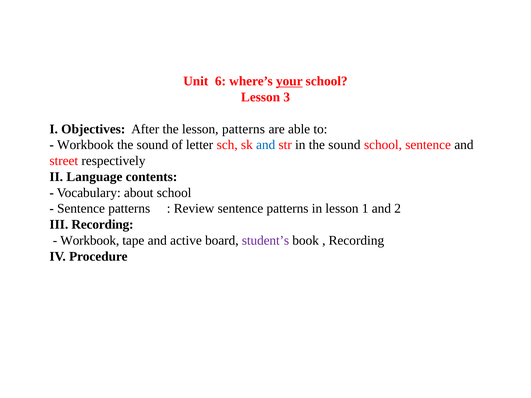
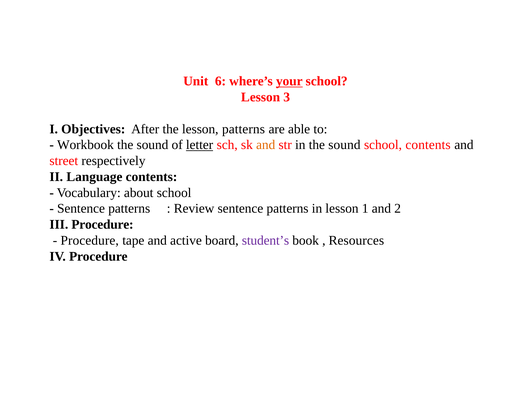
letter underline: none -> present
and at (266, 145) colour: blue -> orange
school sentence: sentence -> contents
III Recording: Recording -> Procedure
Workbook at (90, 241): Workbook -> Procedure
Recording at (356, 241): Recording -> Resources
